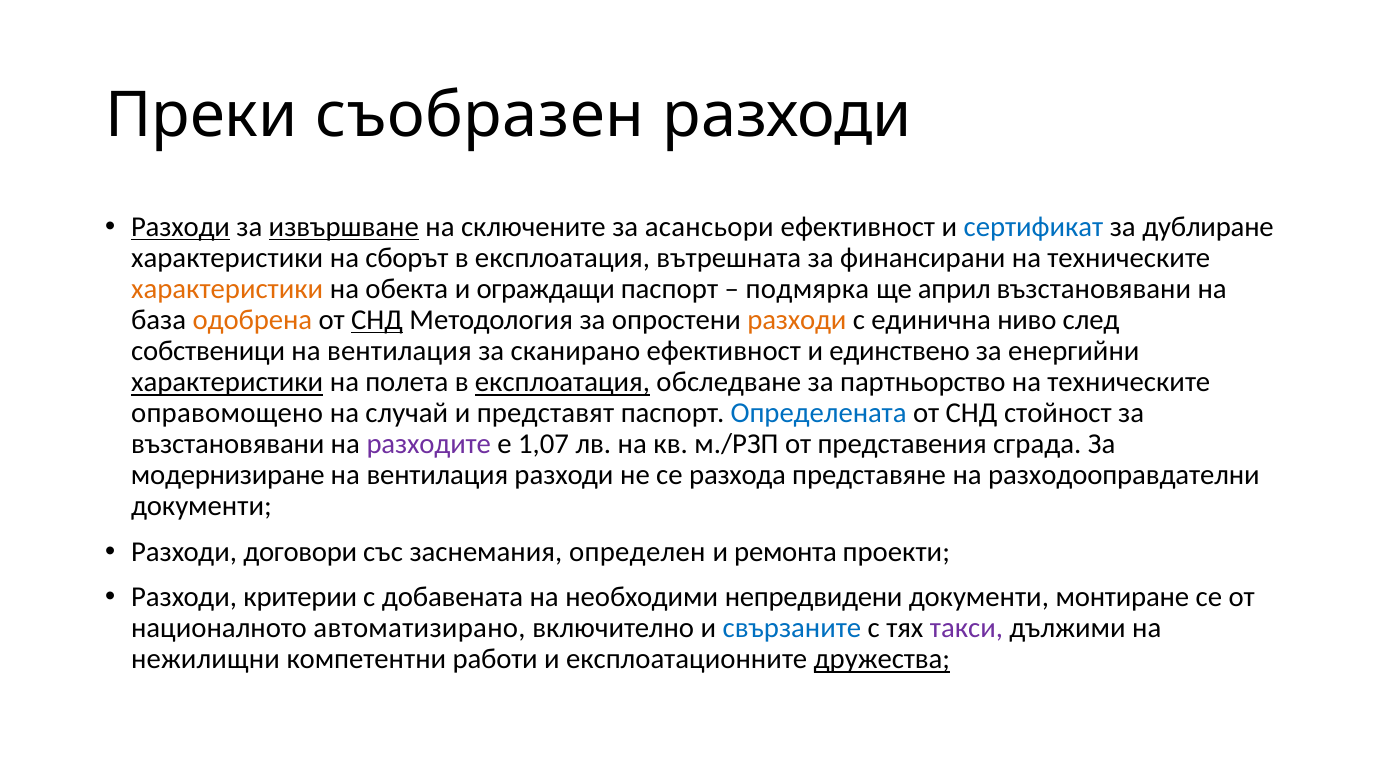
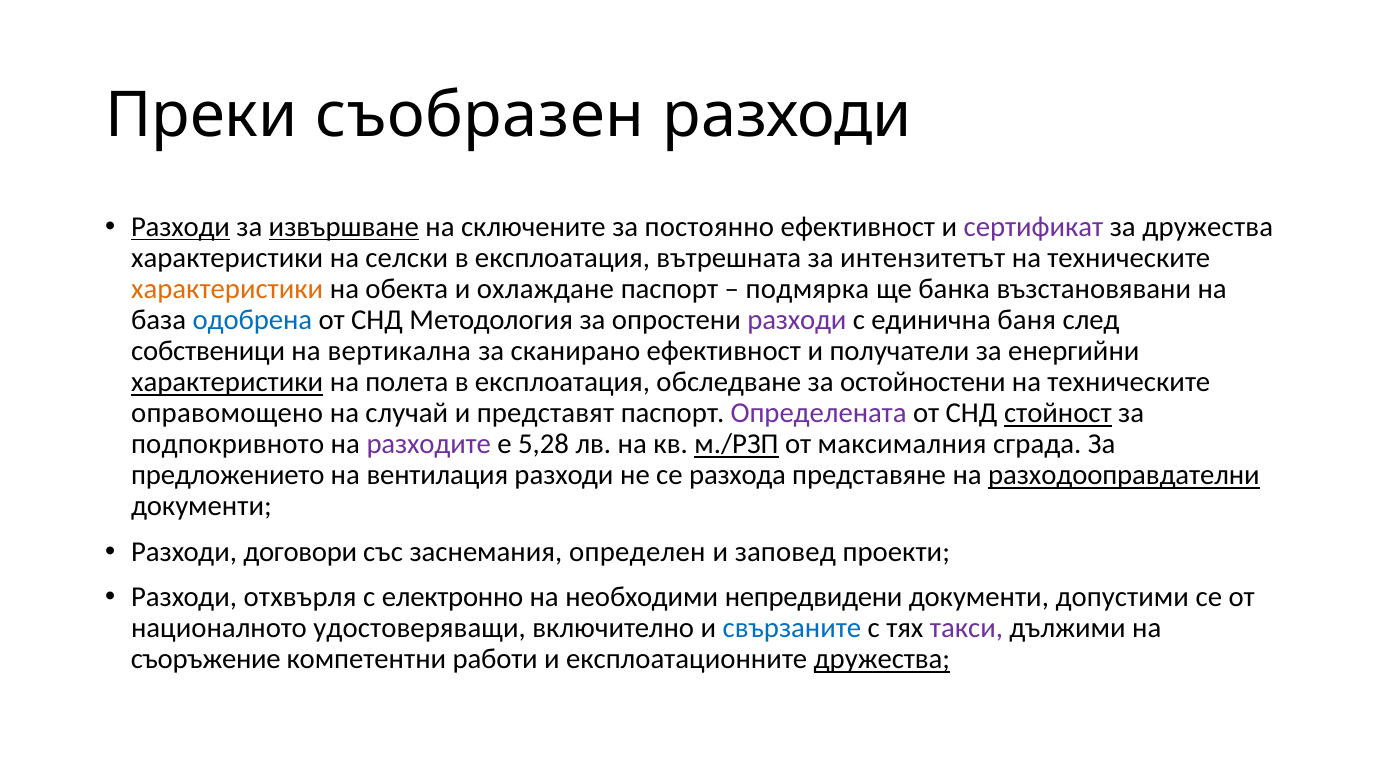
асансьори: асансьори -> постоянно
сертификат colour: blue -> purple
за дублиране: дублиране -> дружества
сборът: сборът -> селски
финансирани: финансирани -> интензитетът
ограждащи: ограждащи -> охлаждане
април: април -> банка
одобрена colour: orange -> blue
СНД at (377, 320) underline: present -> none
разходи at (797, 320) colour: orange -> purple
ниво: ниво -> баня
вентилация at (399, 351): вентилация -> вертикална
единствено: единствено -> получатели
експлоатация at (562, 382) underline: present -> none
партньорство: партньорство -> остойностени
Определената colour: blue -> purple
стойност underline: none -> present
възстановявани at (228, 445): възстановявани -> подпокривното
1,07: 1,07 -> 5,28
м./РЗП underline: none -> present
представения: представения -> максималния
модернизиране: модернизиране -> предложението
разходооправдателни underline: none -> present
ремонта: ремонта -> заповед
критерии: критерии -> отхвърля
добавената: добавената -> електронно
монтиране: монтиране -> допустими
автоматизирано: автоматизирано -> удостоверяващи
нежилищни: нежилищни -> съоръжение
